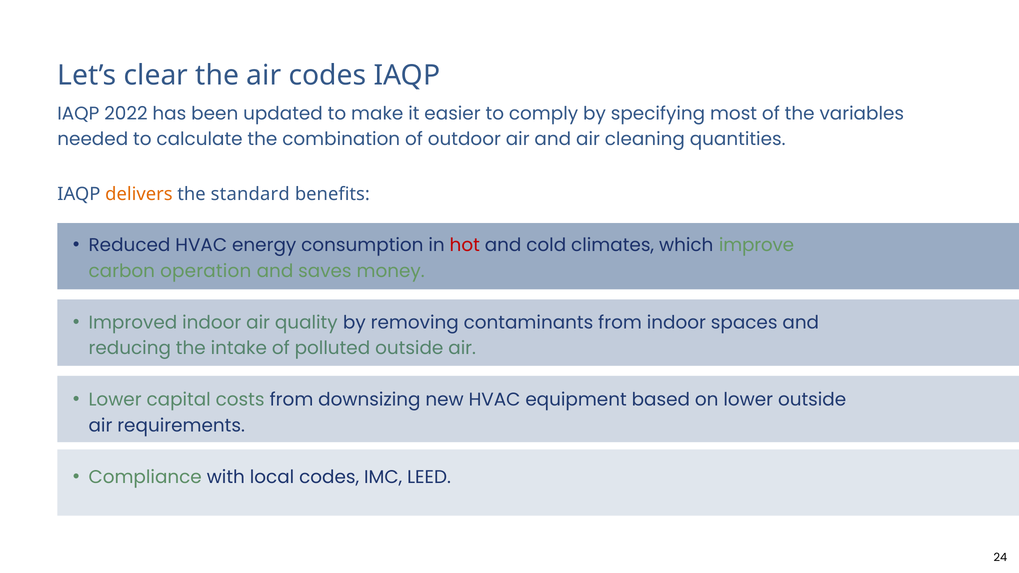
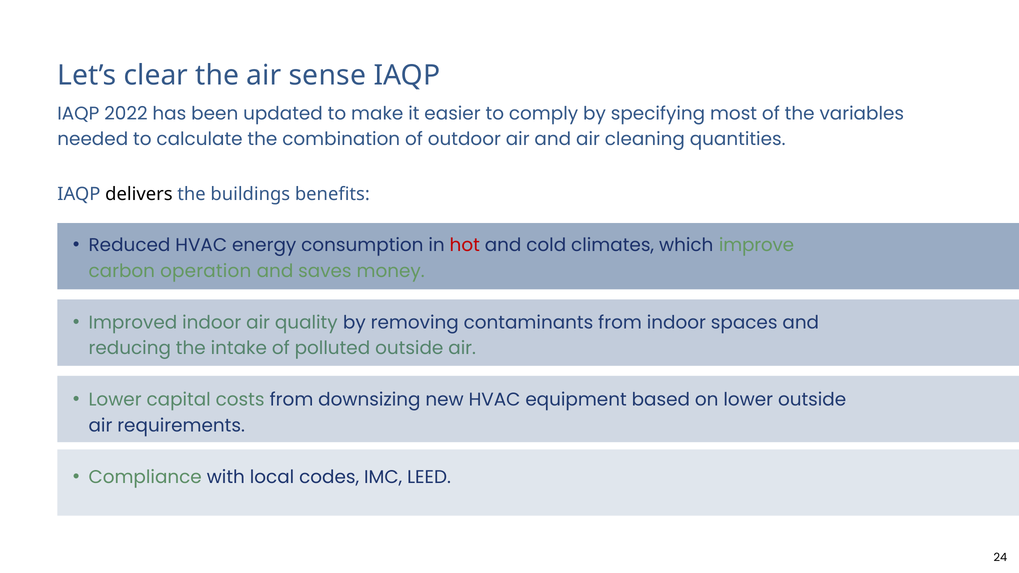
air codes: codes -> sense
delivers colour: orange -> black
standard: standard -> buildings
